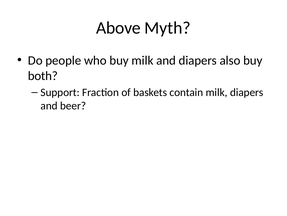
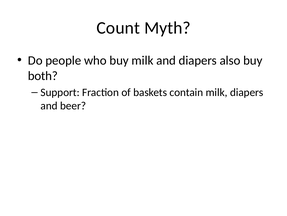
Above: Above -> Count
